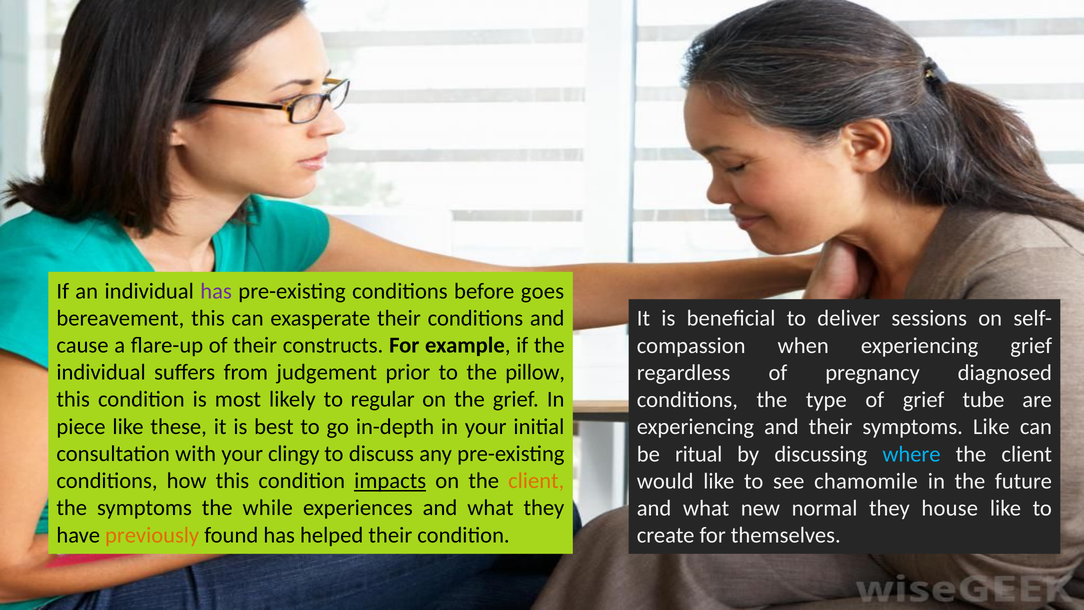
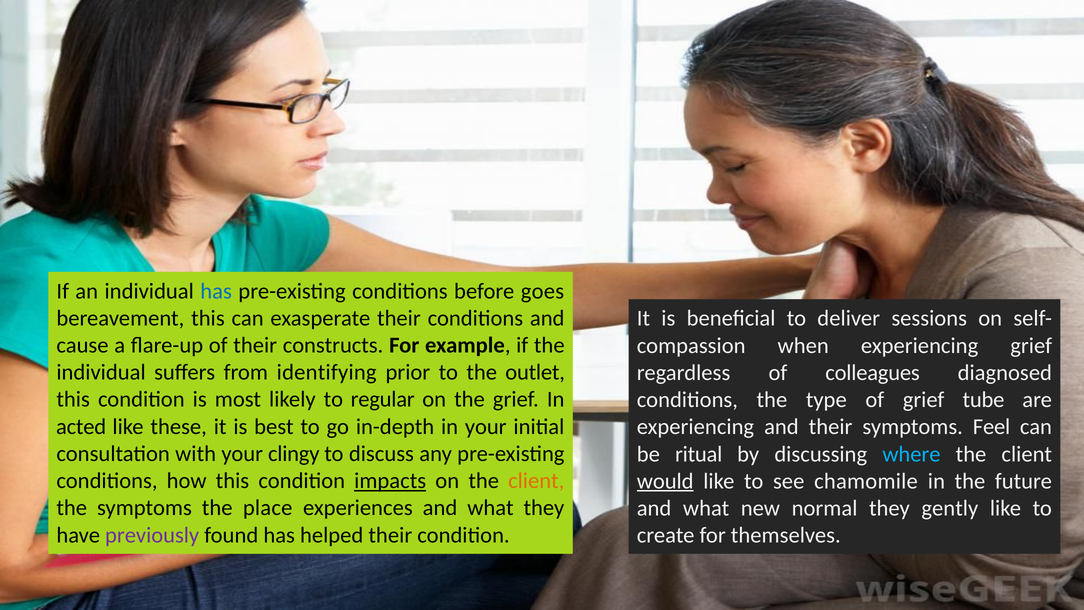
has at (216, 291) colour: purple -> blue
judgement: judgement -> identifying
pillow: pillow -> outlet
pregnancy: pregnancy -> colleagues
piece: piece -> acted
symptoms Like: Like -> Feel
would underline: none -> present
while: while -> place
house: house -> gently
previously colour: orange -> purple
